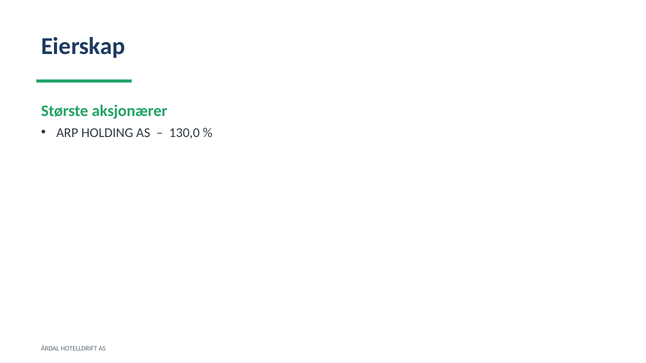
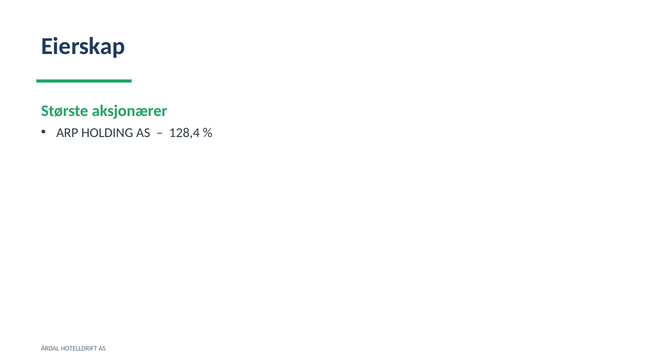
130,0: 130,0 -> 128,4
